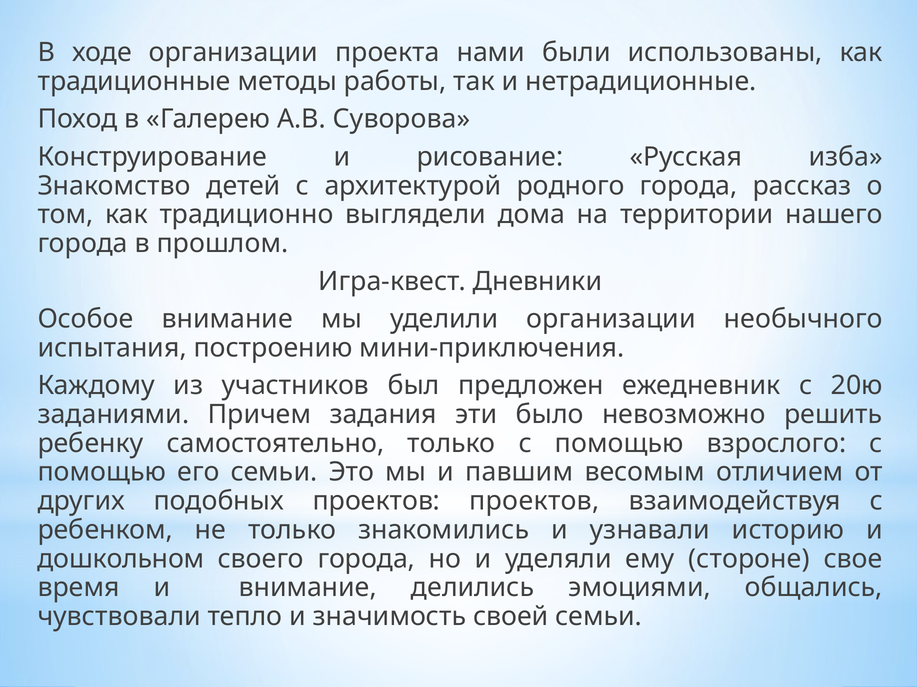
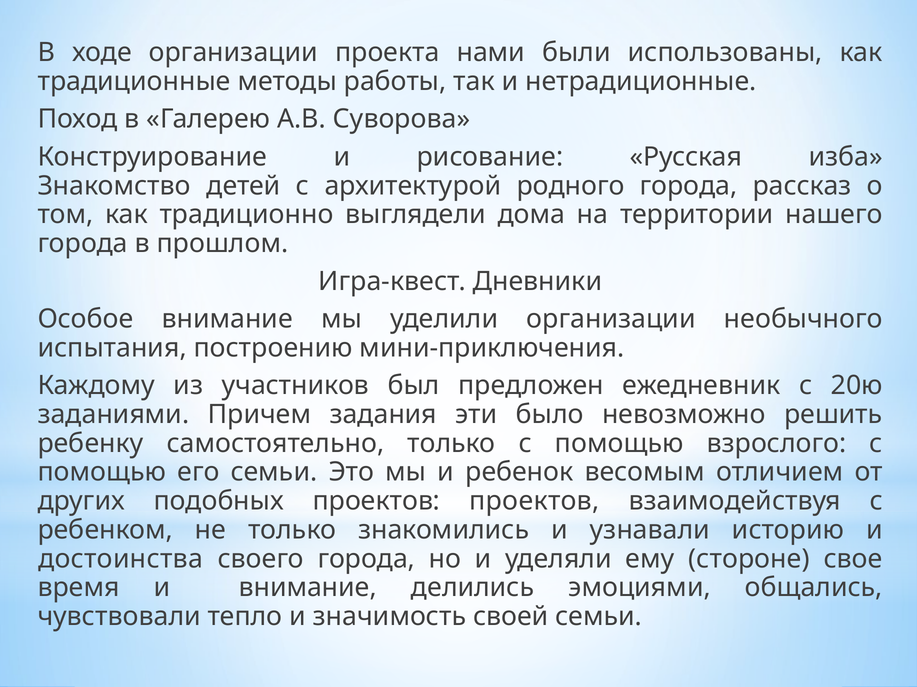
павшим: павшим -> ребенок
дошкольном: дошкольном -> достоинства
